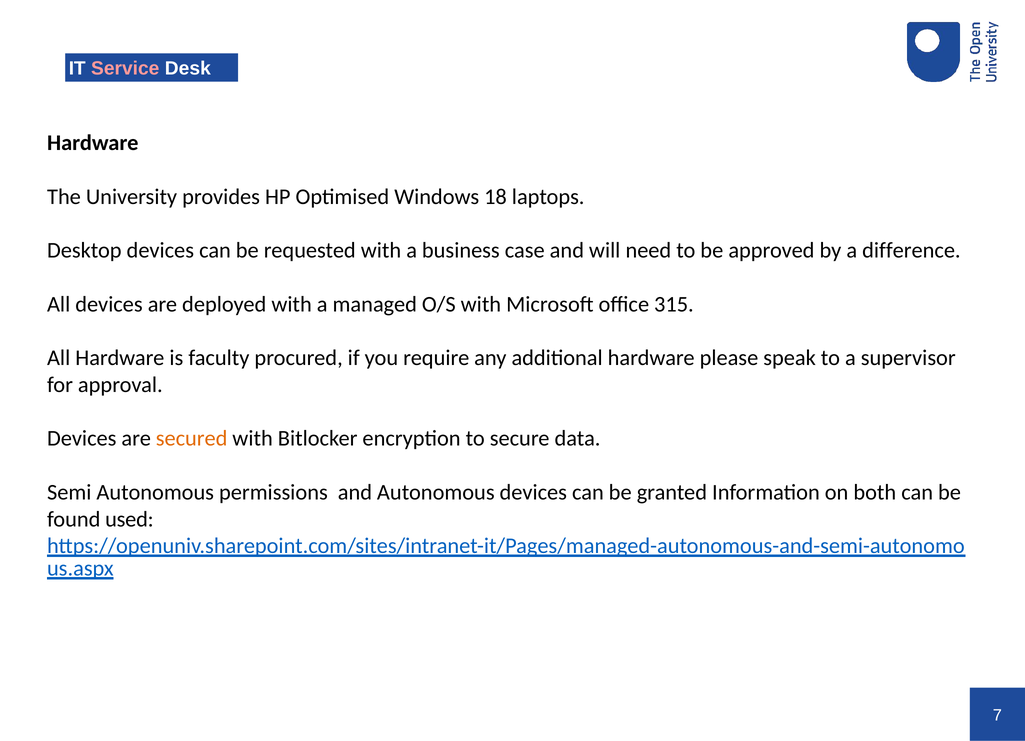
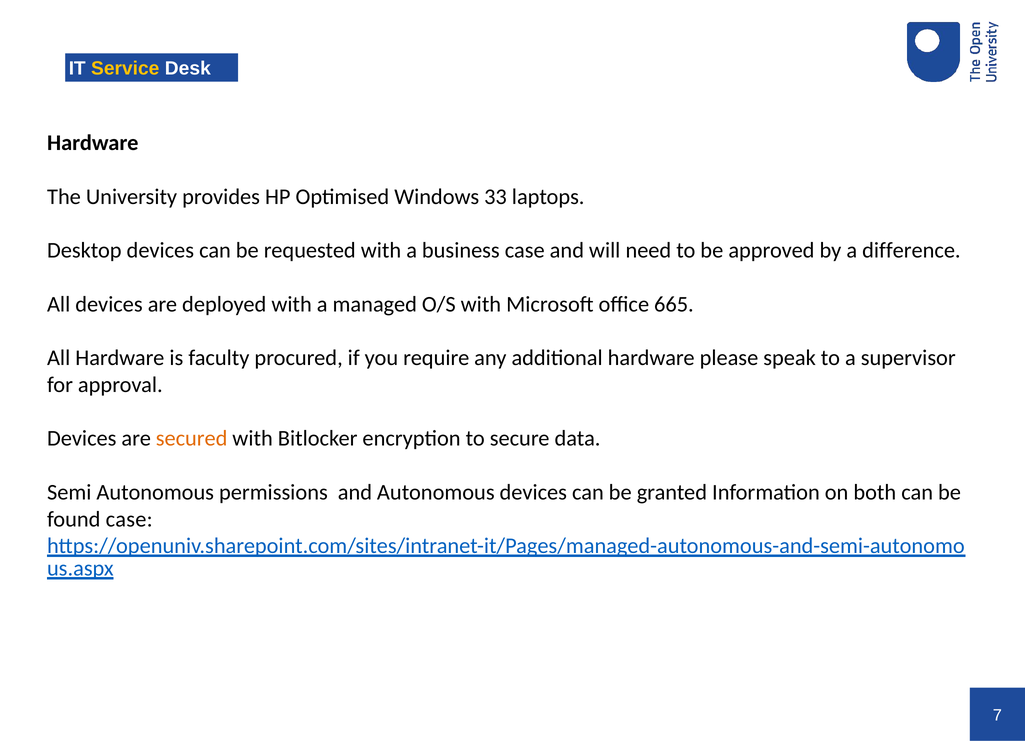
Service colour: pink -> yellow
18: 18 -> 33
315: 315 -> 665
found used: used -> case
